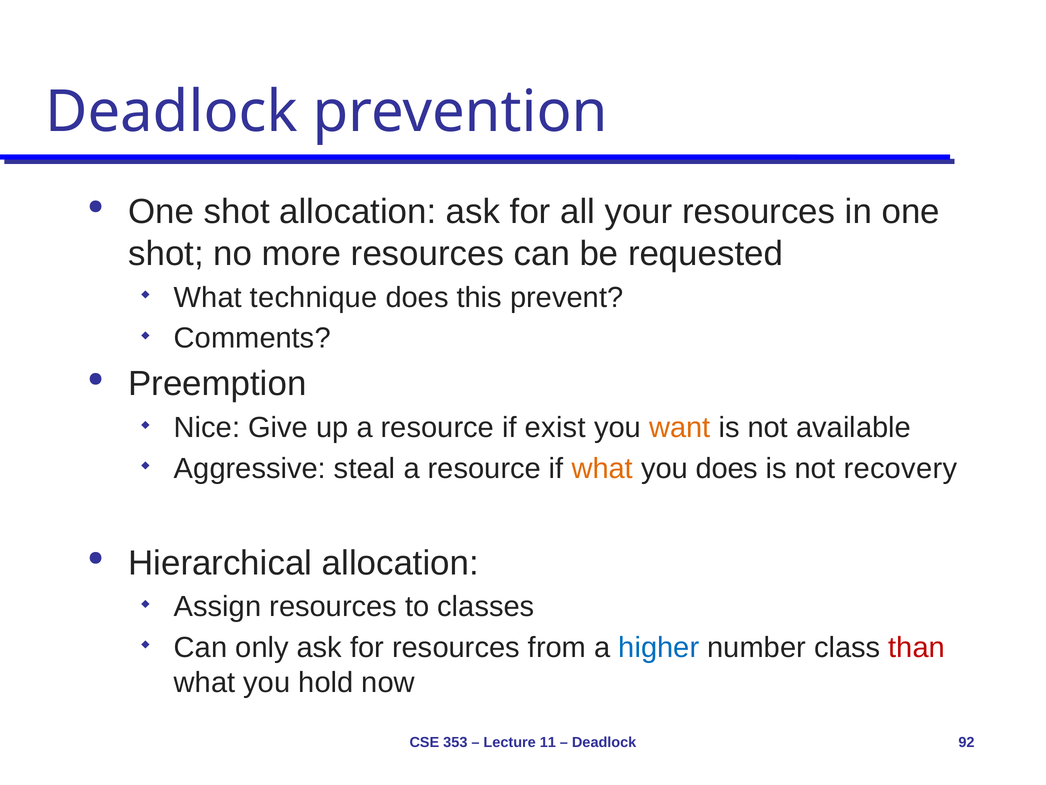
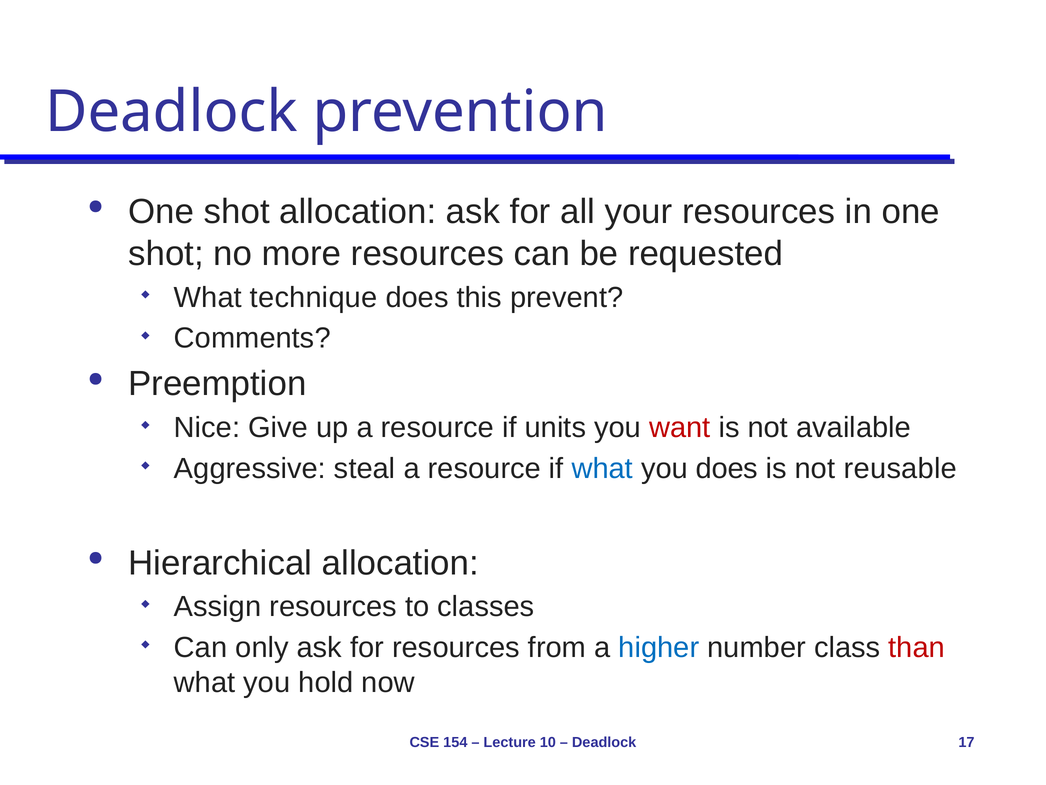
exist: exist -> units
want colour: orange -> red
what at (602, 468) colour: orange -> blue
recovery: recovery -> reusable
353: 353 -> 154
11: 11 -> 10
92: 92 -> 17
